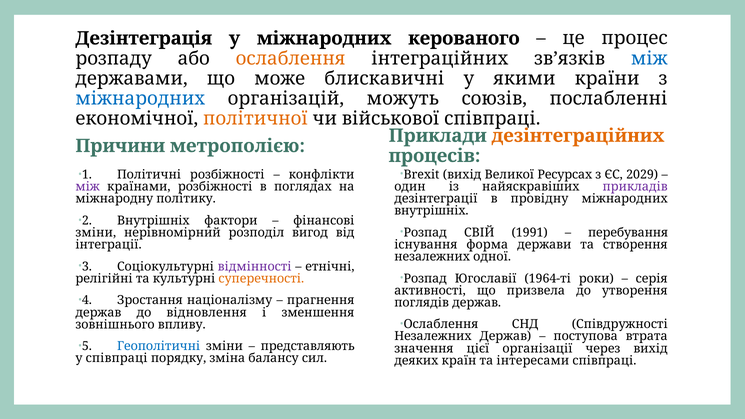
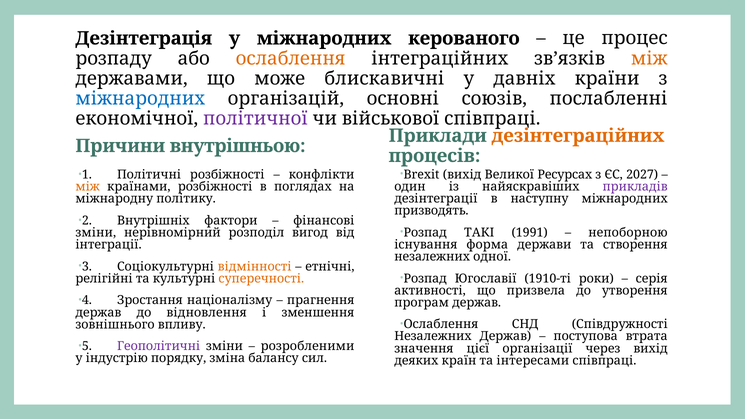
між at (649, 58) colour: blue -> orange
якими: якими -> давніх
можуть: можуть -> основні
політичної colour: orange -> purple
метрополією: метрополією -> внутрішньою
2029: 2029 -> 2027
між at (88, 187) colour: purple -> orange
провідну: провідну -> наступну
внутрішніх at (431, 211): внутрішніх -> призводять
СВІЙ: СВІЙ -> ТАКІ
перебування: перебування -> непоборною
відмінності colour: purple -> orange
1964-ті: 1964-ті -> 1910-ті
поглядів: поглядів -> програм
Геополітичні colour: blue -> purple
представляють: представляють -> розробленими
у співпраці: співпраці -> індустрію
